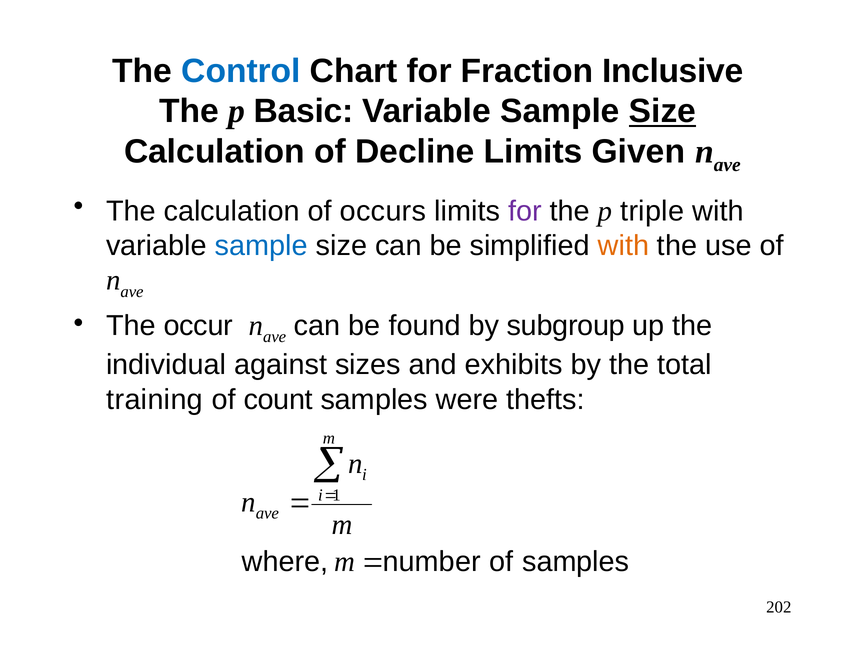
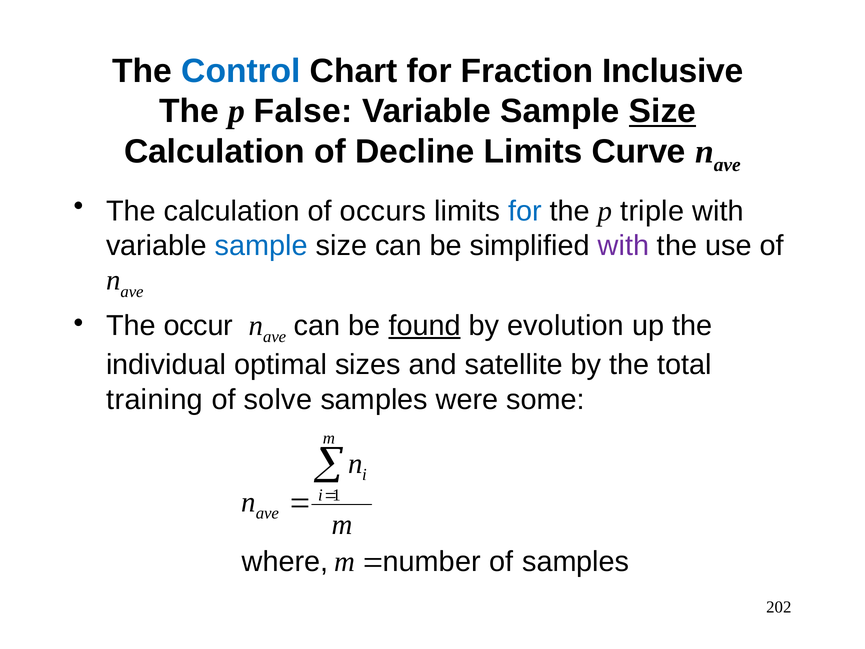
Basic: Basic -> False
Given: Given -> Curve
for at (525, 211) colour: purple -> blue
with at (623, 246) colour: orange -> purple
found underline: none -> present
subgroup: subgroup -> evolution
against: against -> optimal
exhibits: exhibits -> satellite
count: count -> solve
thefts: thefts -> some
